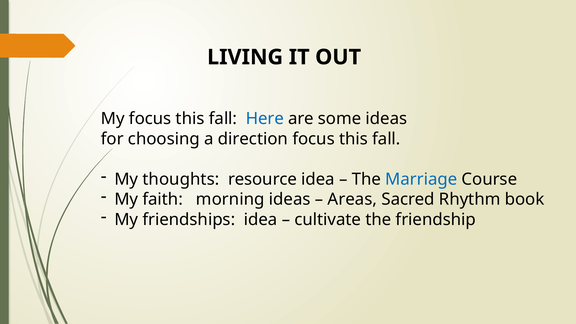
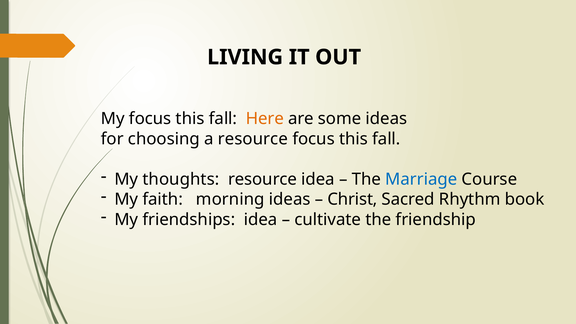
Here colour: blue -> orange
a direction: direction -> resource
Areas: Areas -> Christ
